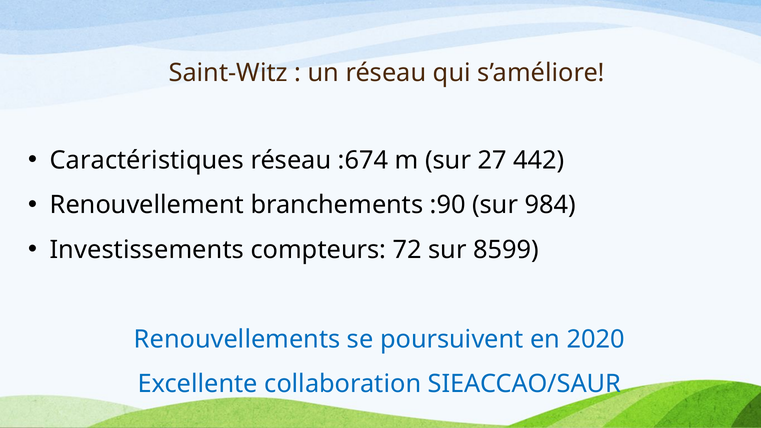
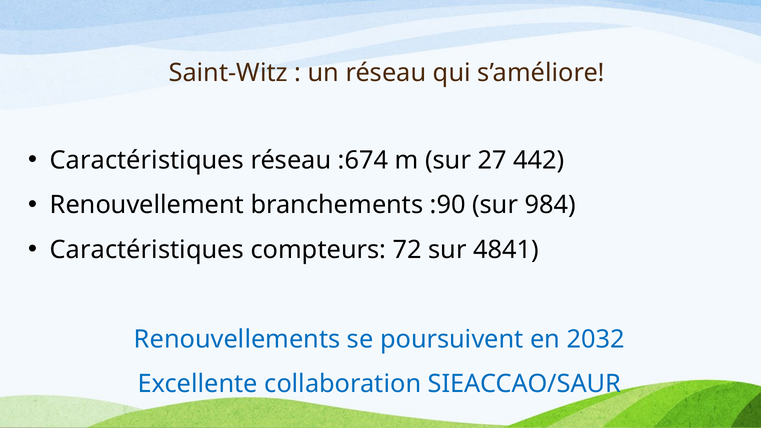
Investissements at (147, 250): Investissements -> Caractéristiques
8599: 8599 -> 4841
2020: 2020 -> 2032
